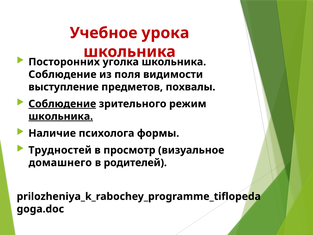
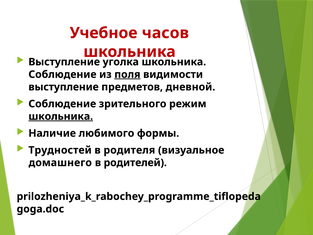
урока: урока -> часов
Посторонних at (64, 62): Посторонних -> Выступление
поля underline: none -> present
похвалы: похвалы -> дневной
Соблюдение at (62, 104) underline: present -> none
психолога: психолога -> любимого
просмотр: просмотр -> родителя
